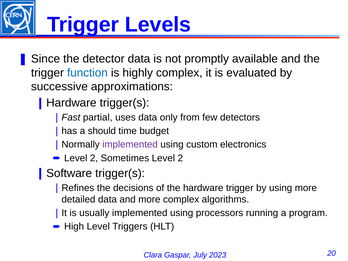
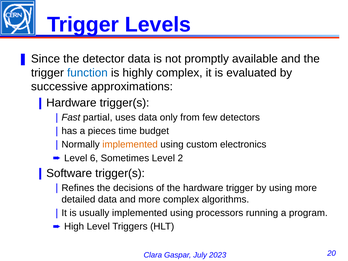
should: should -> pieces
implemented at (130, 145) colour: purple -> orange
2 at (94, 158): 2 -> 6
